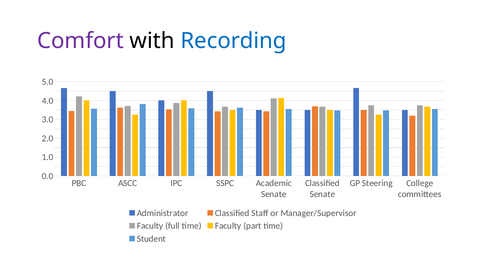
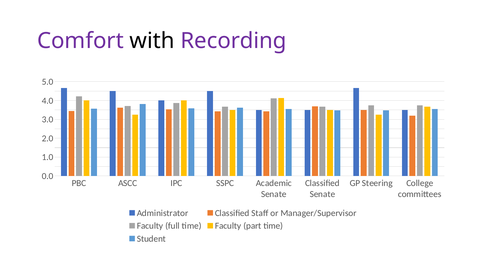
Recording colour: blue -> purple
